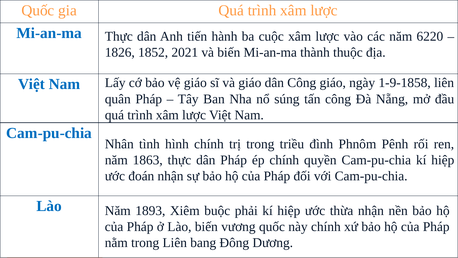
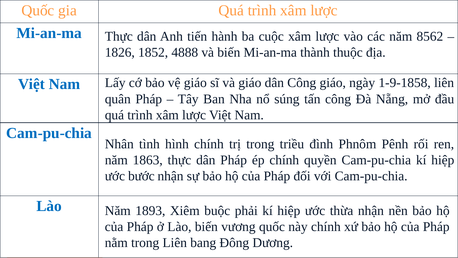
6220: 6220 -> 8562
2021: 2021 -> 4888
đoán: đoán -> bước
